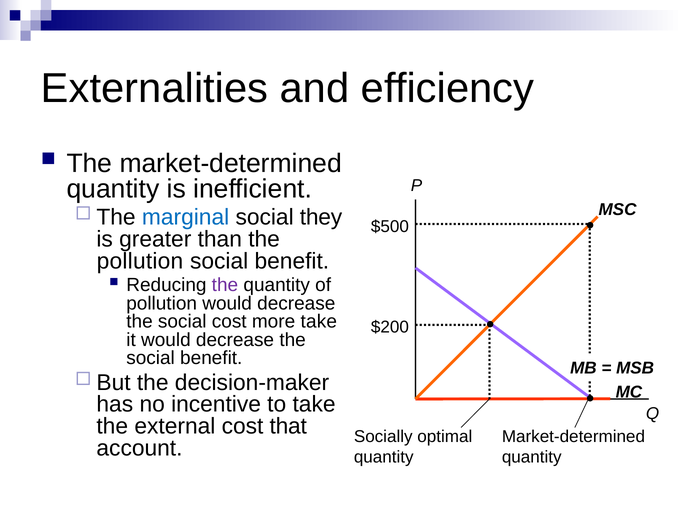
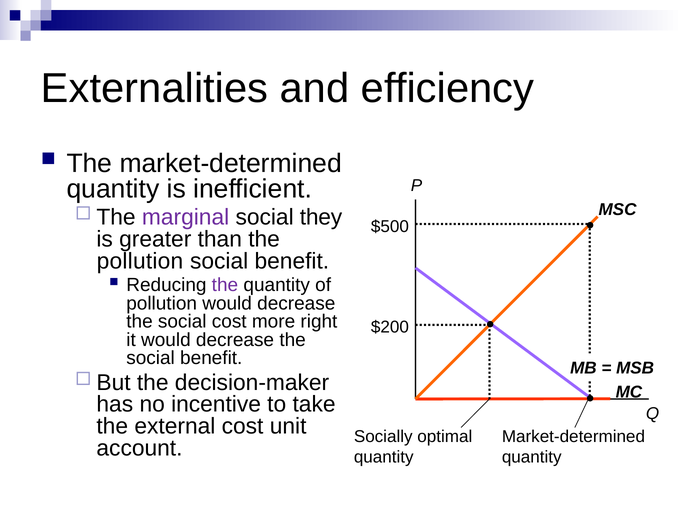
marginal colour: blue -> purple
more take: take -> right
that: that -> unit
